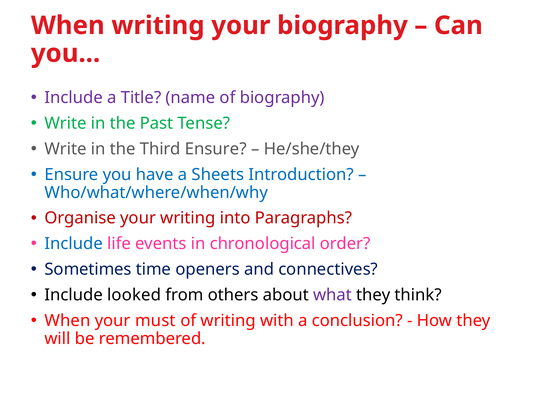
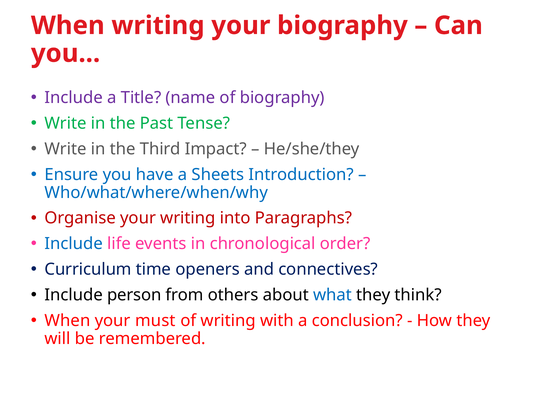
Third Ensure: Ensure -> Impact
Sometimes: Sometimes -> Curriculum
looked: looked -> person
what colour: purple -> blue
